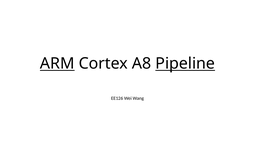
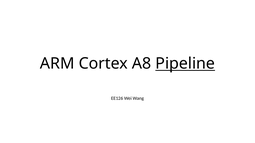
ARM underline: present -> none
